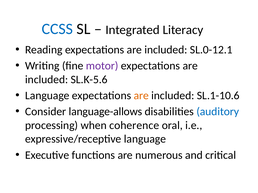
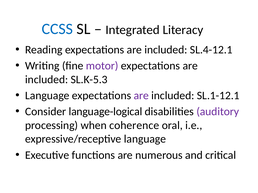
SL.0-12.1: SL.0-12.1 -> SL.4-12.1
SL.K-5.6: SL.K-5.6 -> SL.K-5.3
are at (141, 96) colour: orange -> purple
SL.1-10.6: SL.1-10.6 -> SL.1-12.1
language-allows: language-allows -> language-logical
auditory colour: blue -> purple
